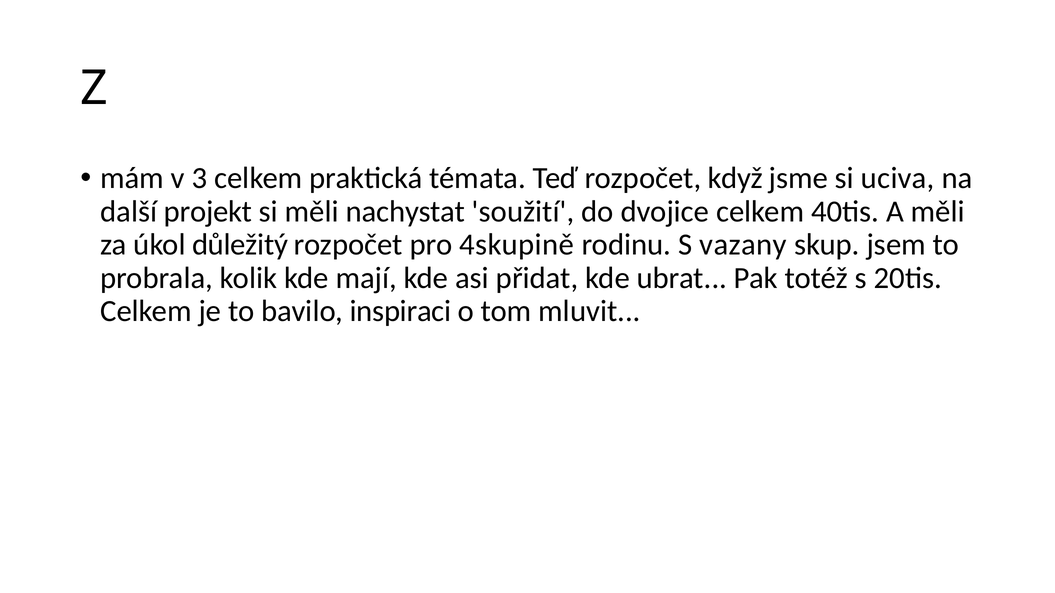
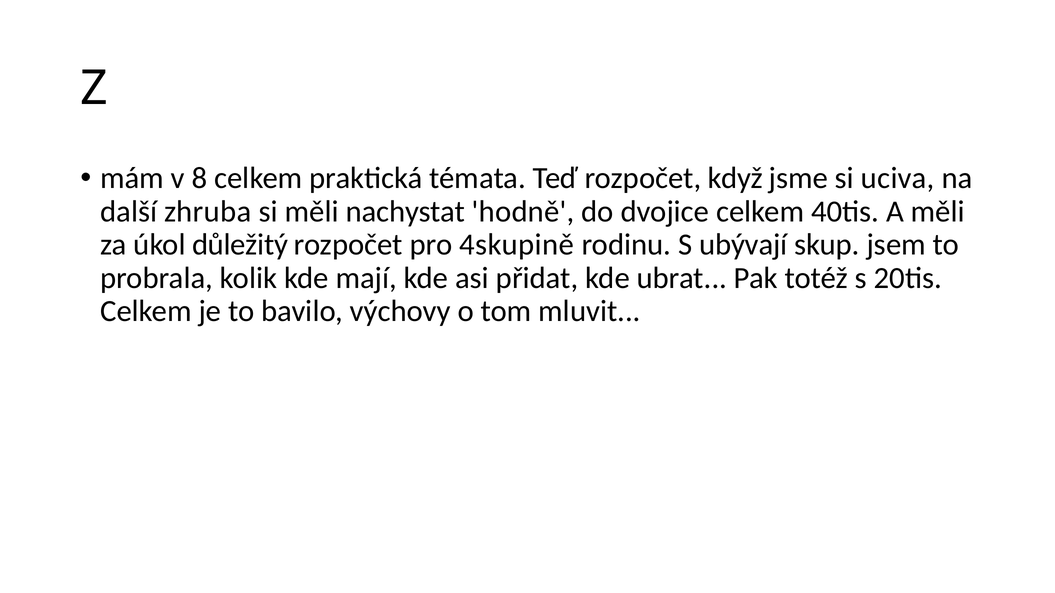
3: 3 -> 8
projekt: projekt -> zhruba
soužití: soužití -> hodně
vazany: vazany -> ubývají
inspiraci: inspiraci -> výchovy
